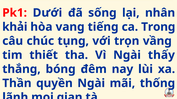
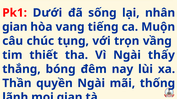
khải at (15, 27): khải -> gian
Trong: Trong -> Muộn
